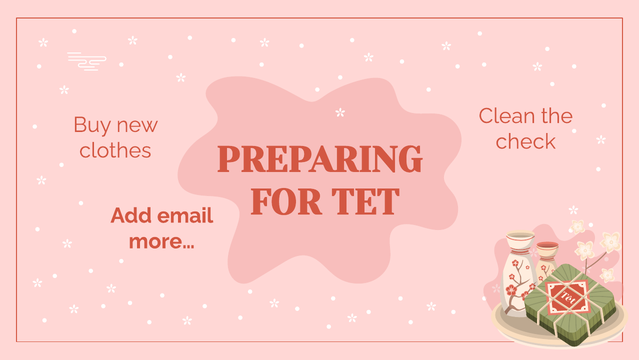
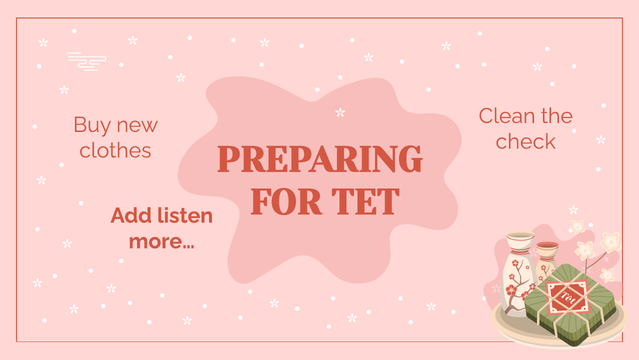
email: email -> listen
